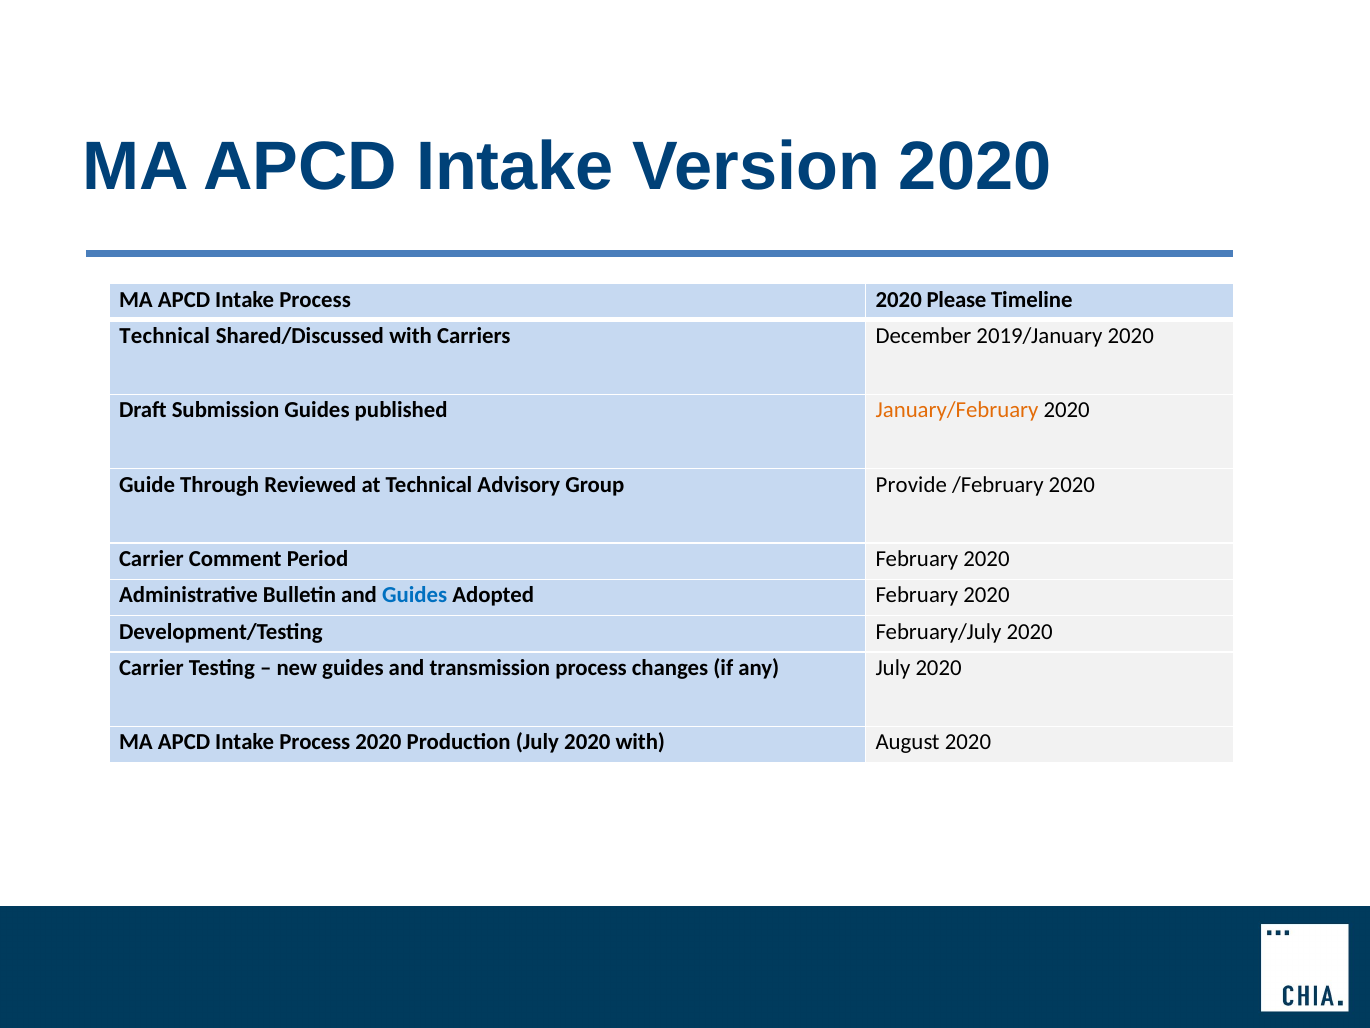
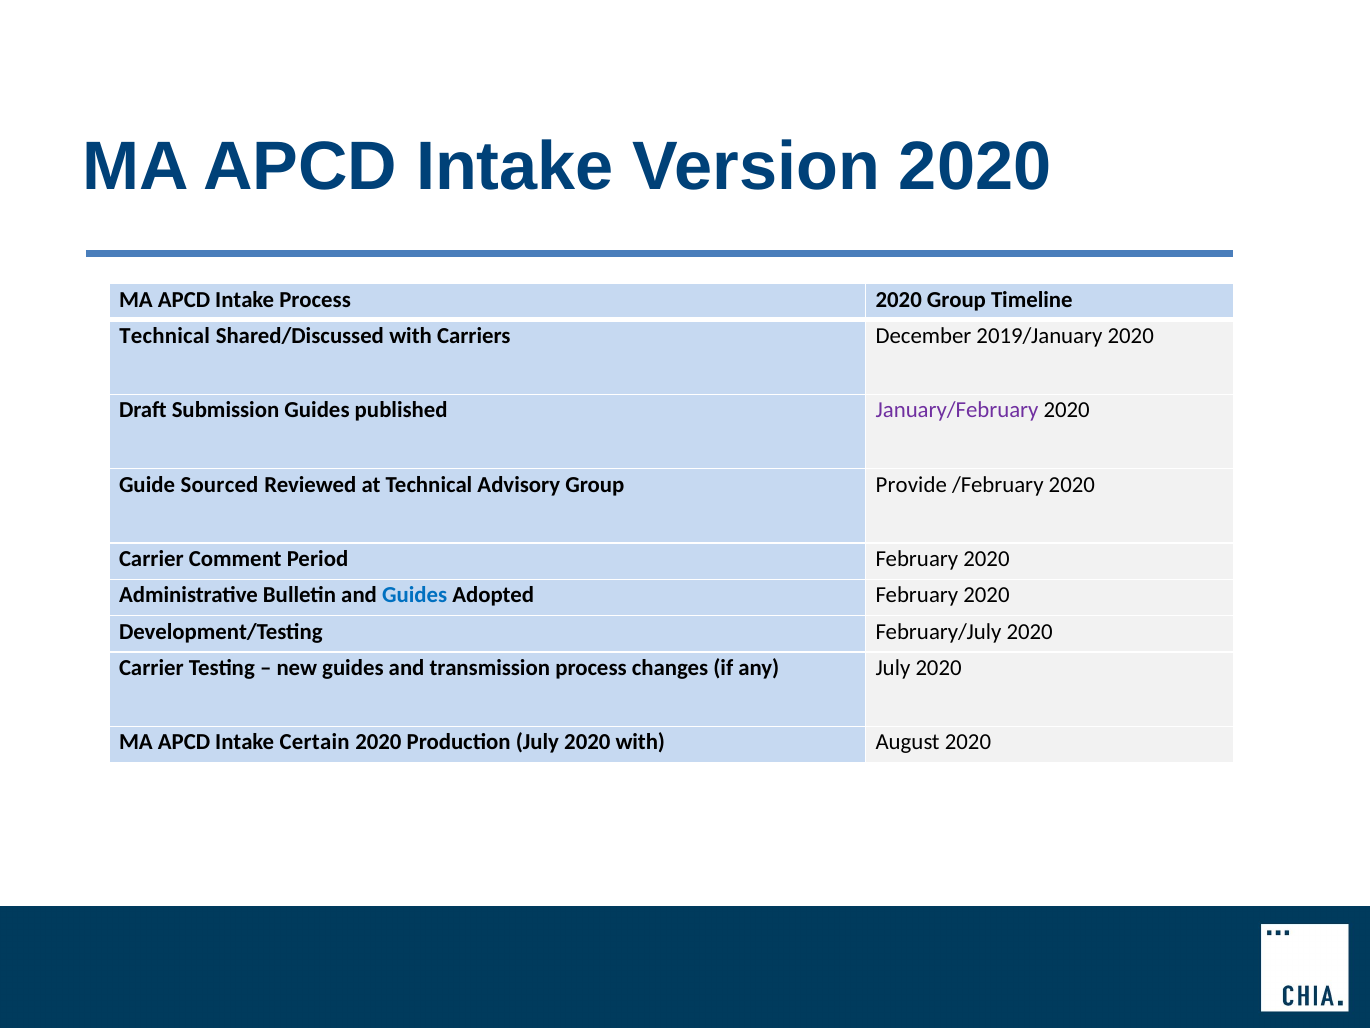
2020 Please: Please -> Group
January/February colour: orange -> purple
Through: Through -> Sourced
Process at (315, 742): Process -> Certain
